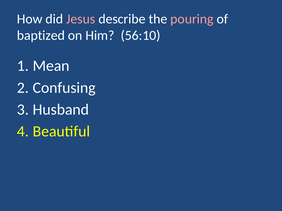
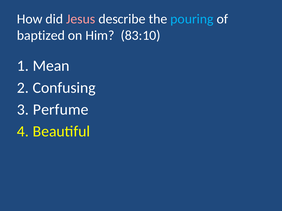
pouring colour: pink -> light blue
56:10: 56:10 -> 83:10
Husband: Husband -> Perfume
